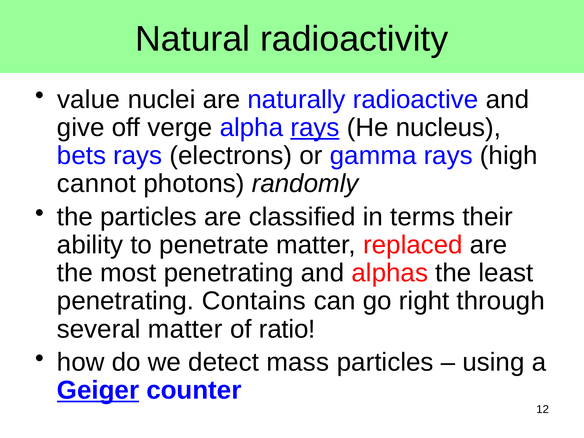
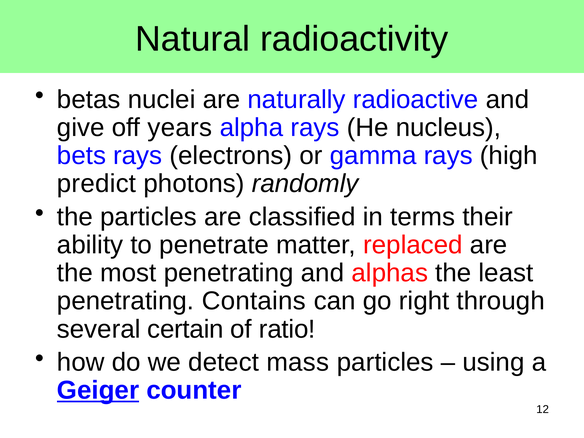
value: value -> betas
verge: verge -> years
rays at (315, 128) underline: present -> none
cannot: cannot -> predict
several matter: matter -> certain
